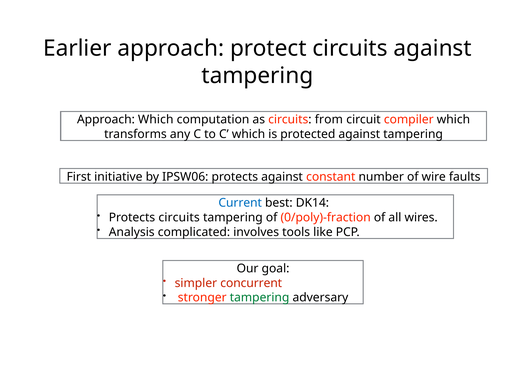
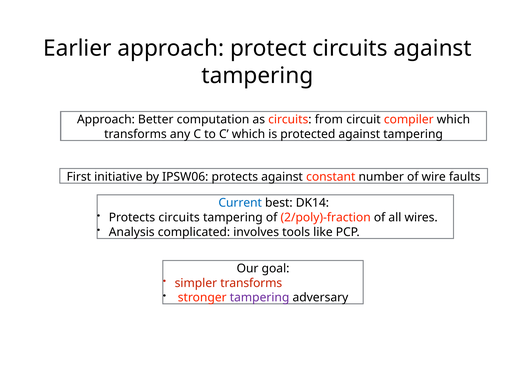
Approach Which: Which -> Better
0/poly)-fraction: 0/poly)-fraction -> 2/poly)-fraction
simpler concurrent: concurrent -> transforms
tampering at (260, 297) colour: green -> purple
